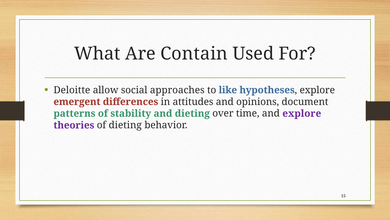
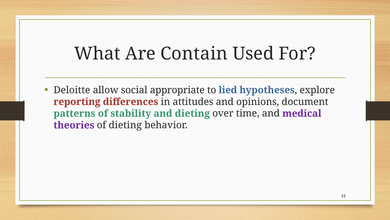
approaches: approaches -> appropriate
like: like -> lied
emergent: emergent -> reporting
and explore: explore -> medical
